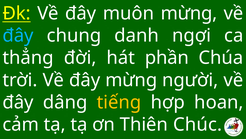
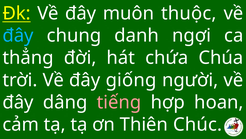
muôn mừng: mừng -> thuộc
phần: phần -> chứa
đây mừng: mừng -> giống
tiếng colour: yellow -> pink
